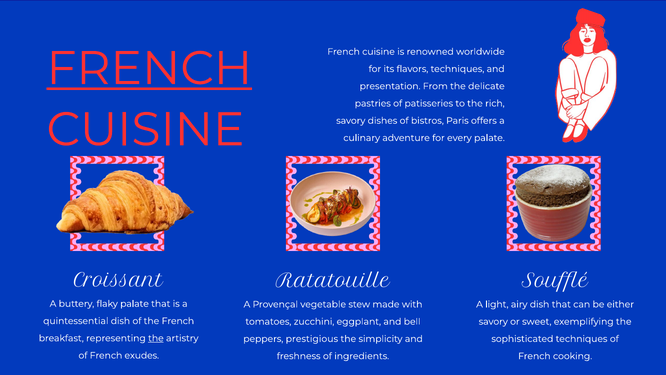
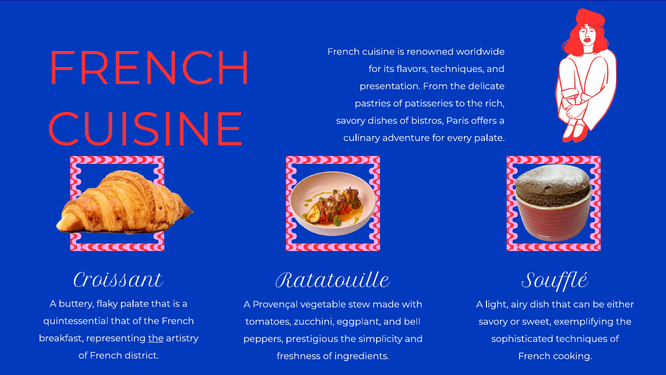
FRENCH at (149, 68) underline: present -> none
quintessential dish: dish -> that
exudes: exudes -> district
